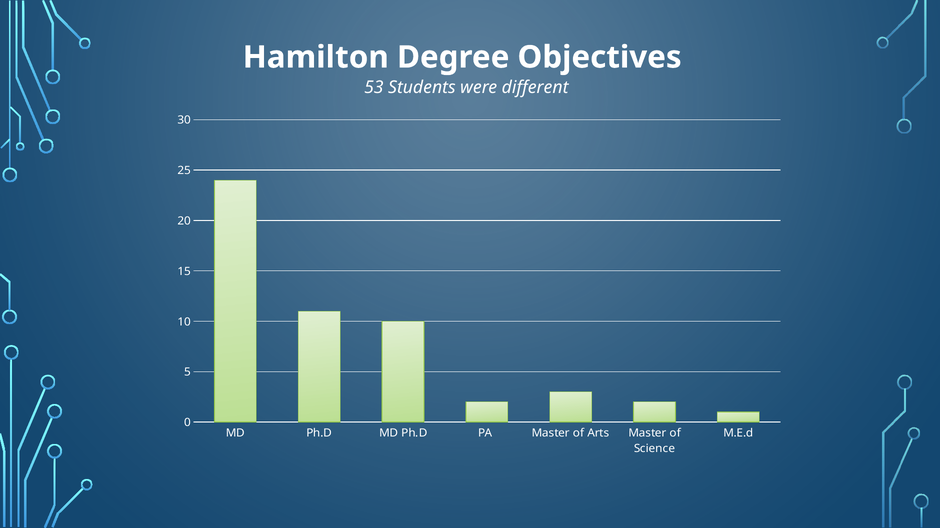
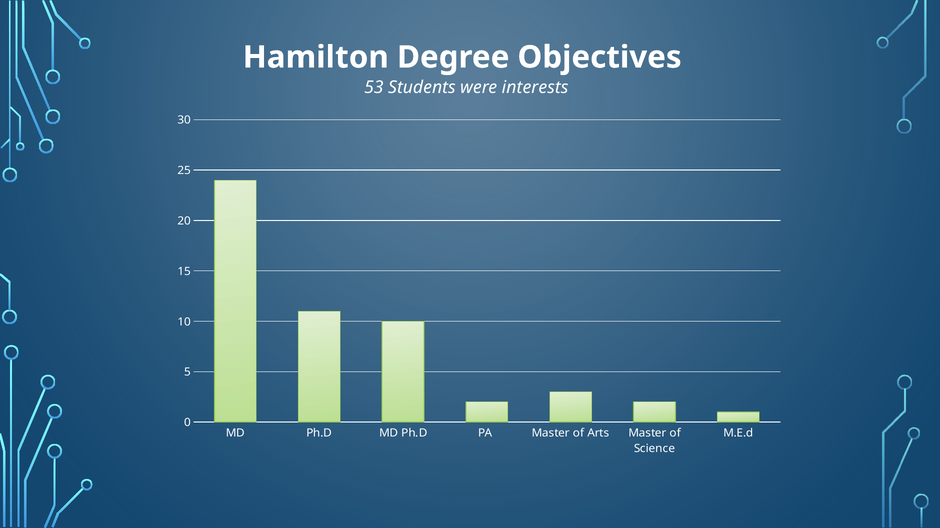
different: different -> interests
